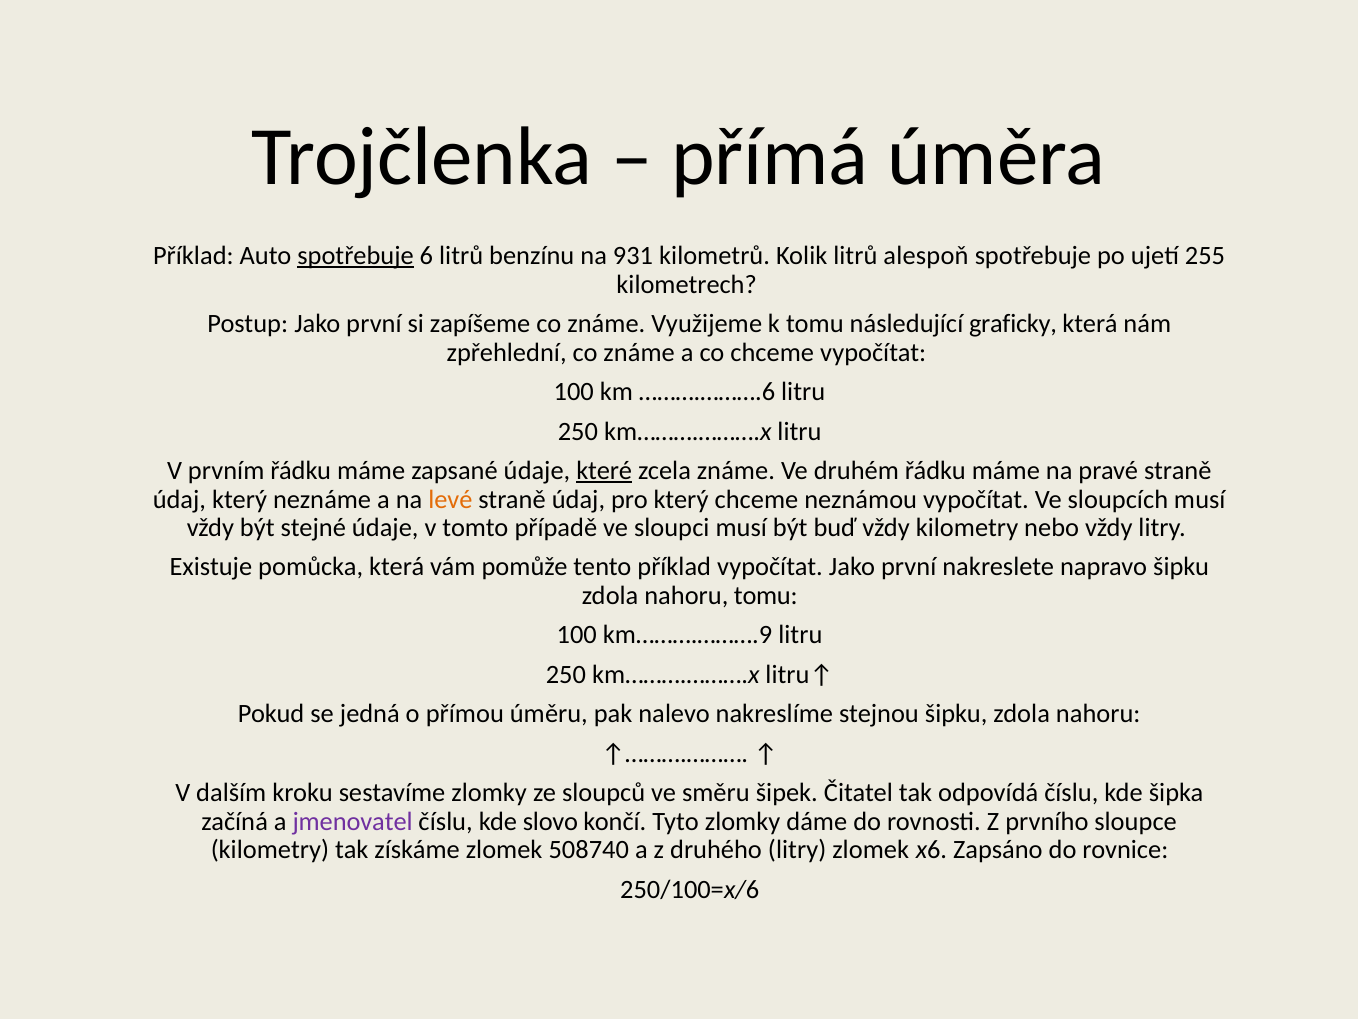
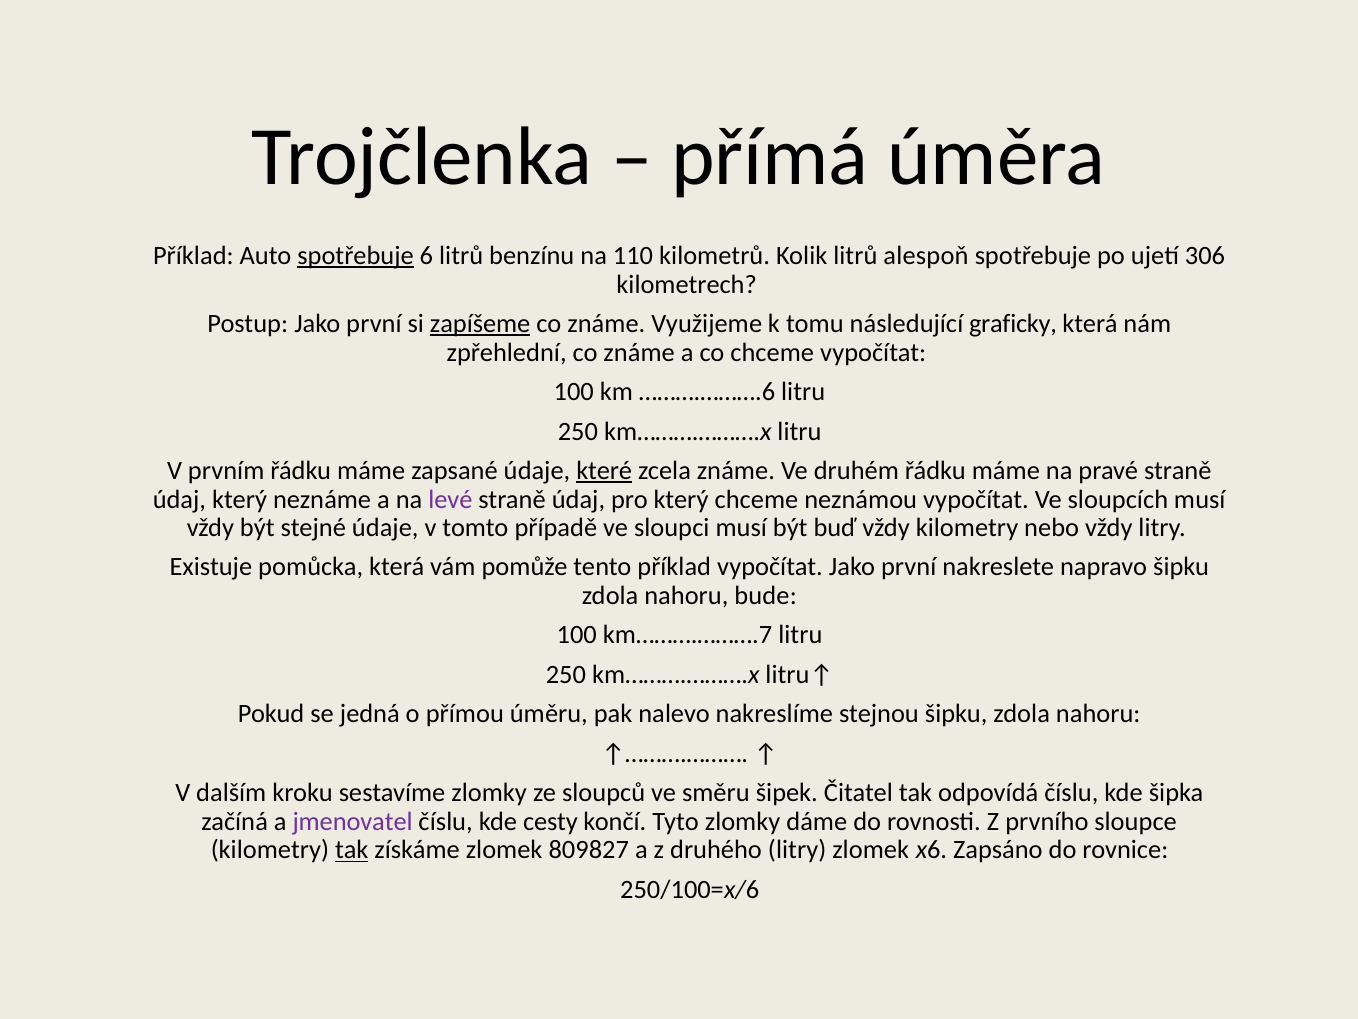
931: 931 -> 110
255: 255 -> 306
zapíšeme underline: none -> present
levé colour: orange -> purple
nahoru tomu: tomu -> bude
km……….……….9: km……….……….9 -> km……….……….7
slovo: slovo -> cesty
tak at (352, 850) underline: none -> present
508740: 508740 -> 809827
